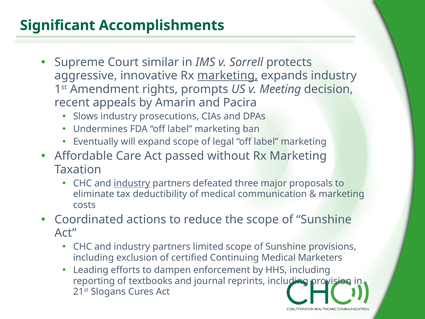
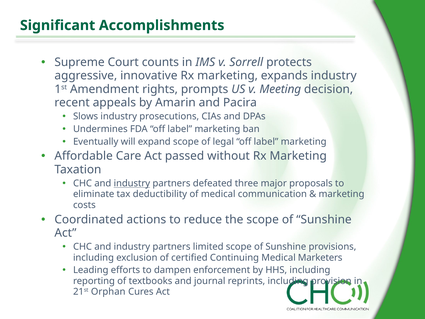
similar: similar -> counts
marketing at (228, 76) underline: present -> none
Slogans: Slogans -> Orphan
